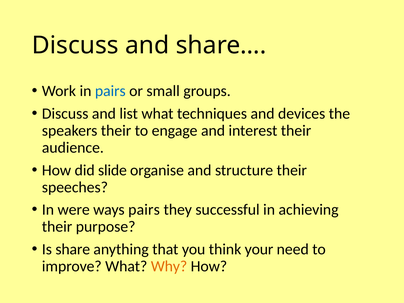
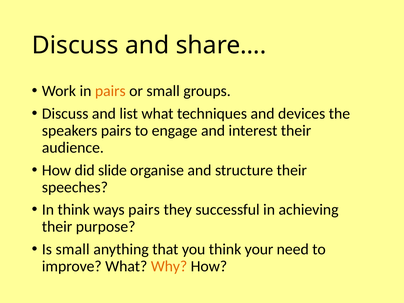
pairs at (110, 91) colour: blue -> orange
speakers their: their -> pairs
In were: were -> think
Is share: share -> small
